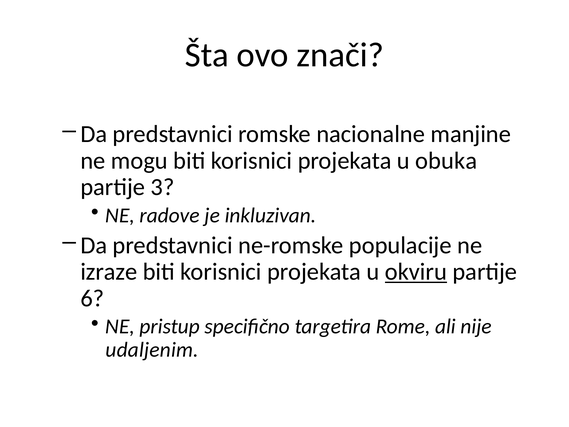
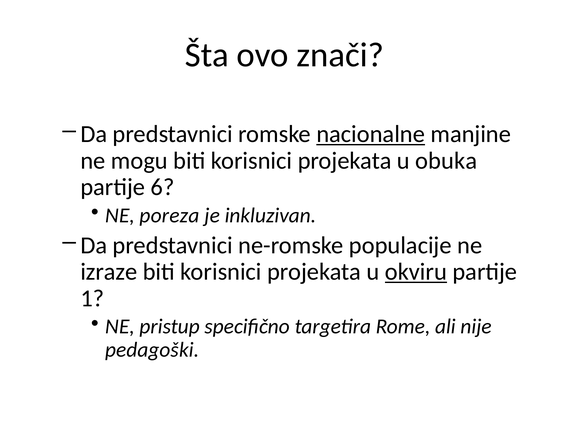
nacionalne underline: none -> present
3: 3 -> 6
radove: radove -> poreza
6: 6 -> 1
udaljenim: udaljenim -> pedagoški
